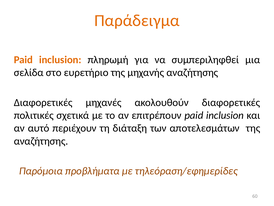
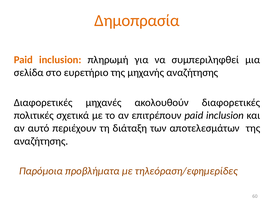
Παράδειγμα: Παράδειγμα -> Δημοπρασία
